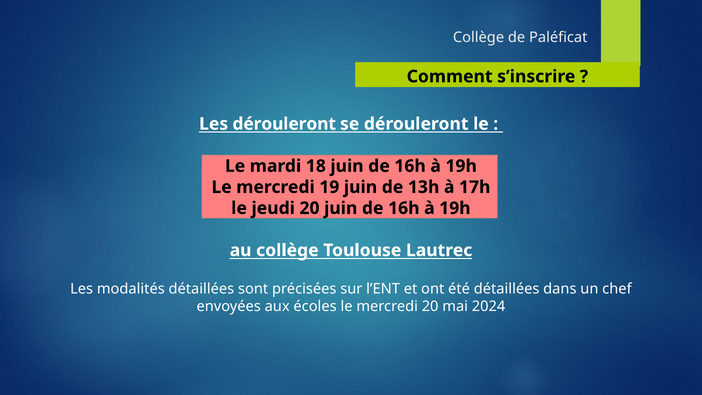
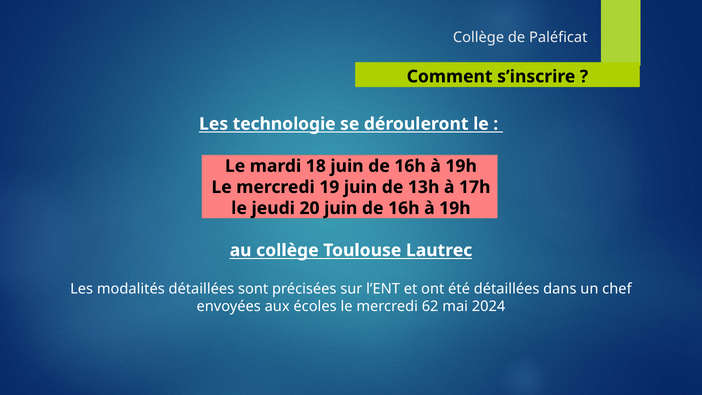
Les dérouleront: dérouleront -> technologie
mercredi 20: 20 -> 62
